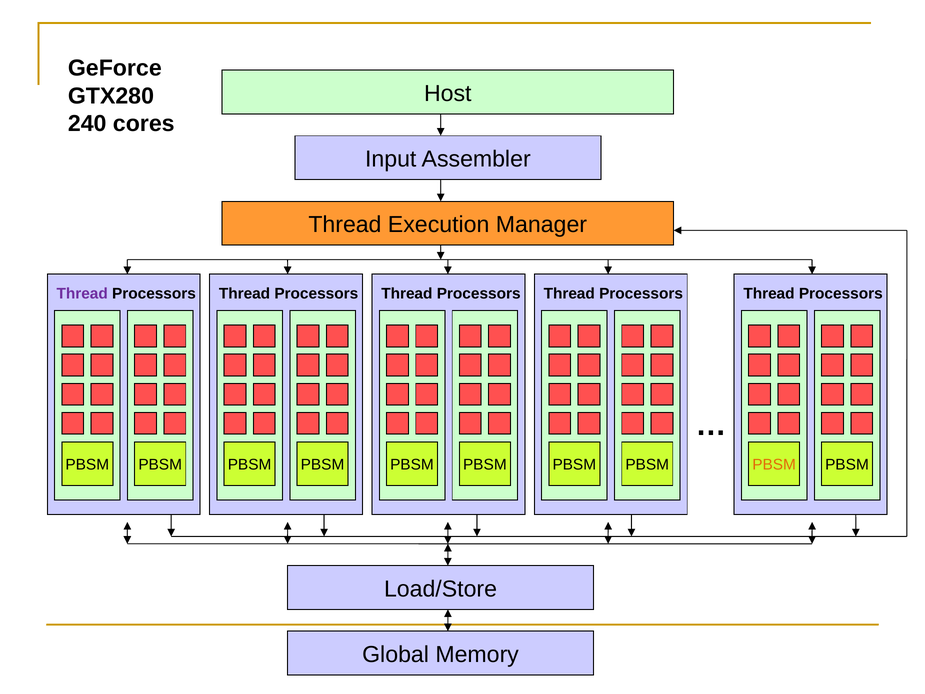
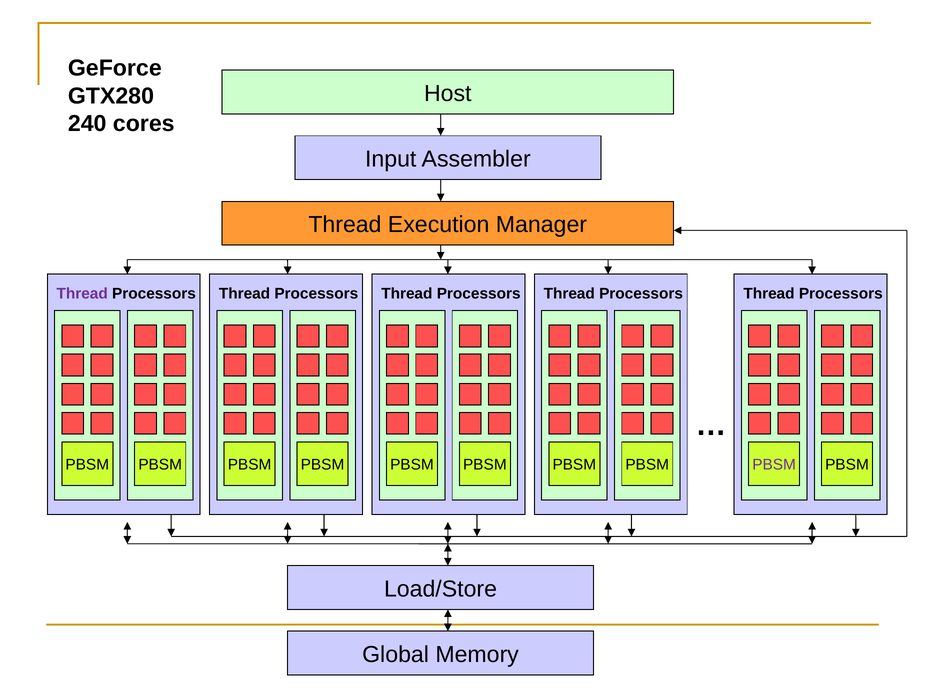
PBSM at (774, 465) colour: orange -> purple
